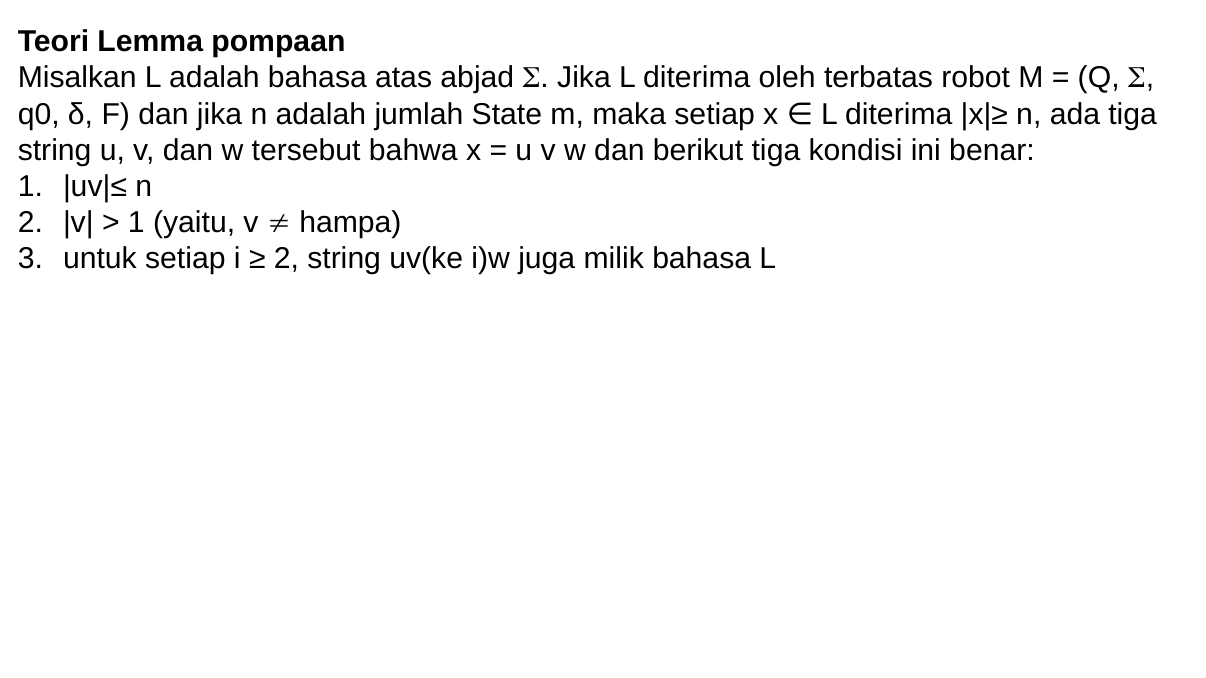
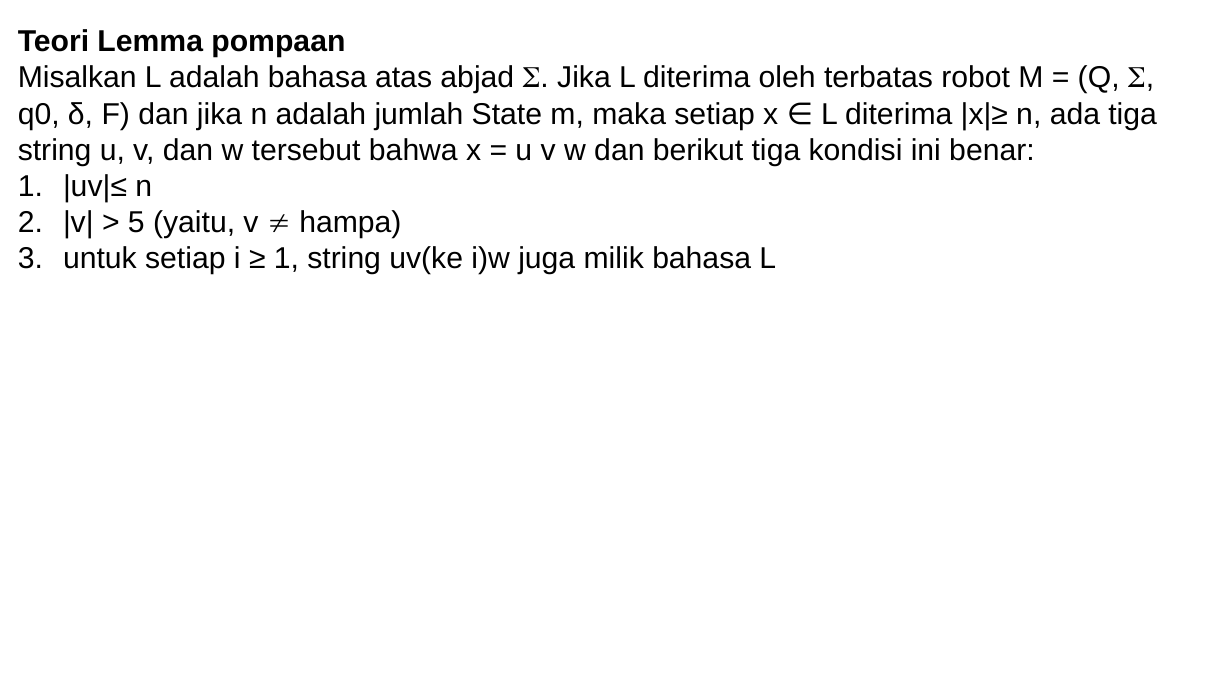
1 at (136, 223): 1 -> 5
2 at (286, 259): 2 -> 1
